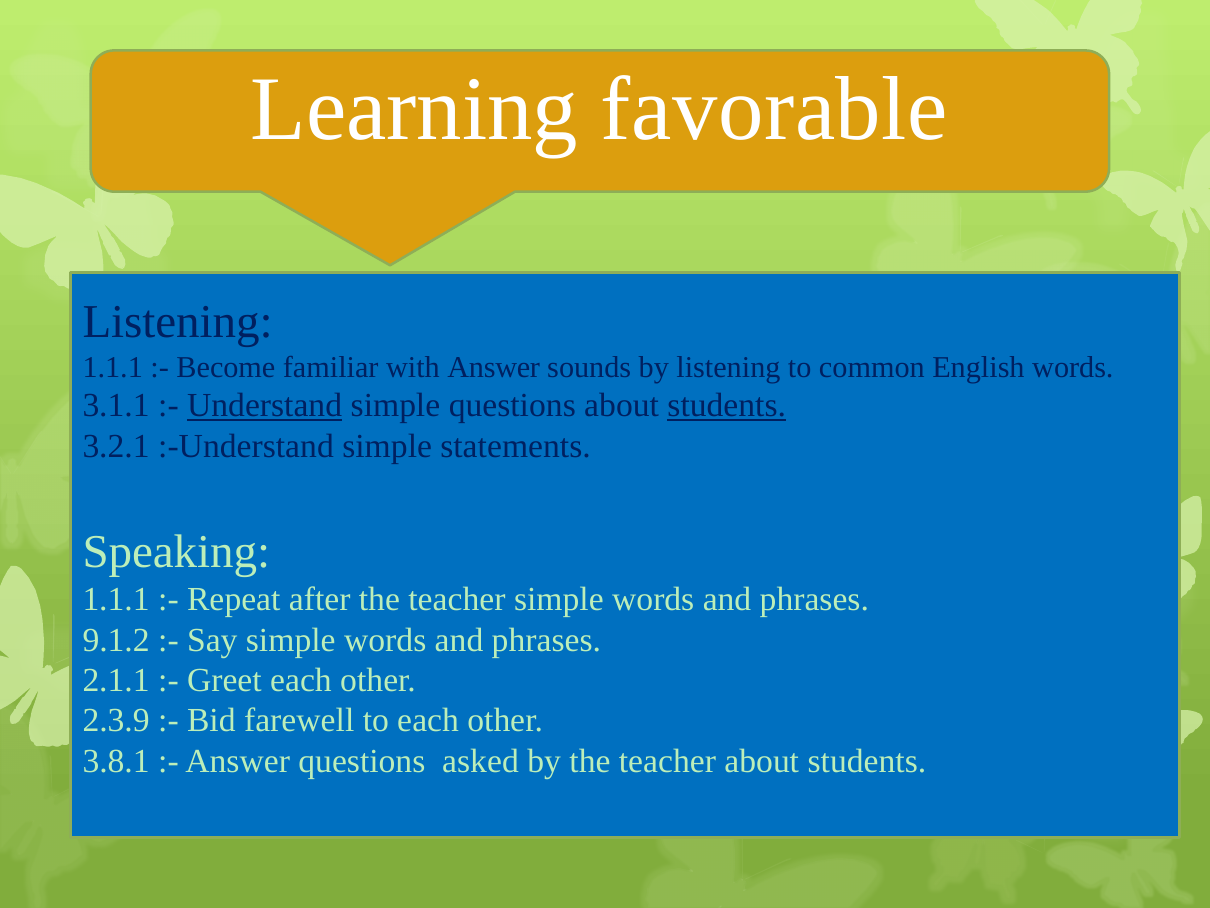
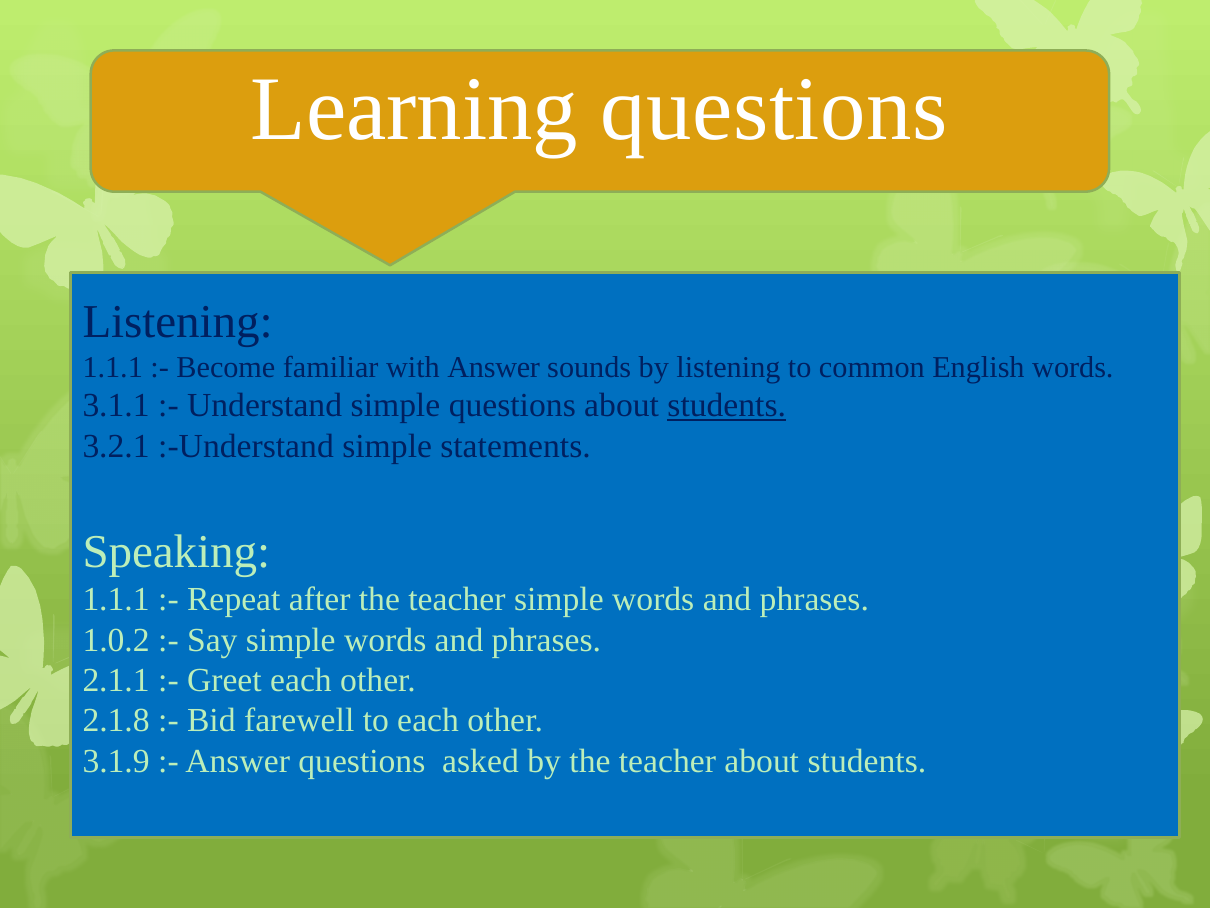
Learning favorable: favorable -> questions
Understand underline: present -> none
9.1.2: 9.1.2 -> 1.0.2
2.3.9: 2.3.9 -> 2.1.8
3.8.1: 3.8.1 -> 3.1.9
